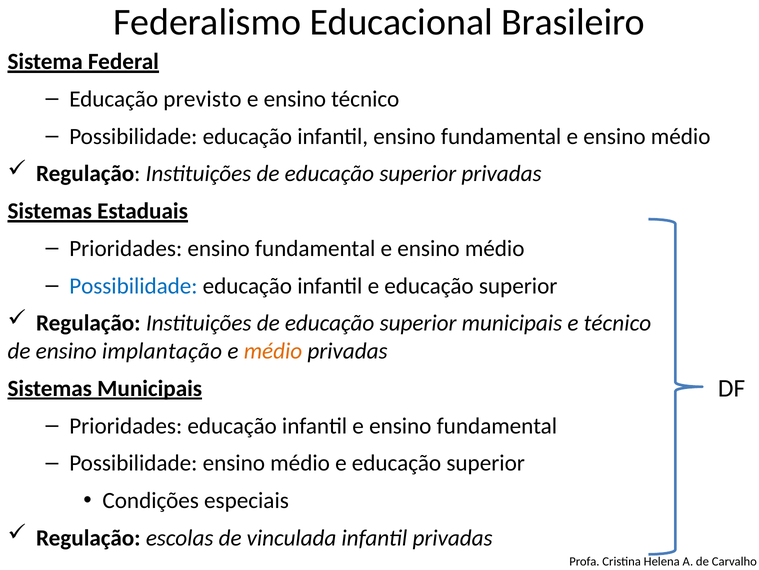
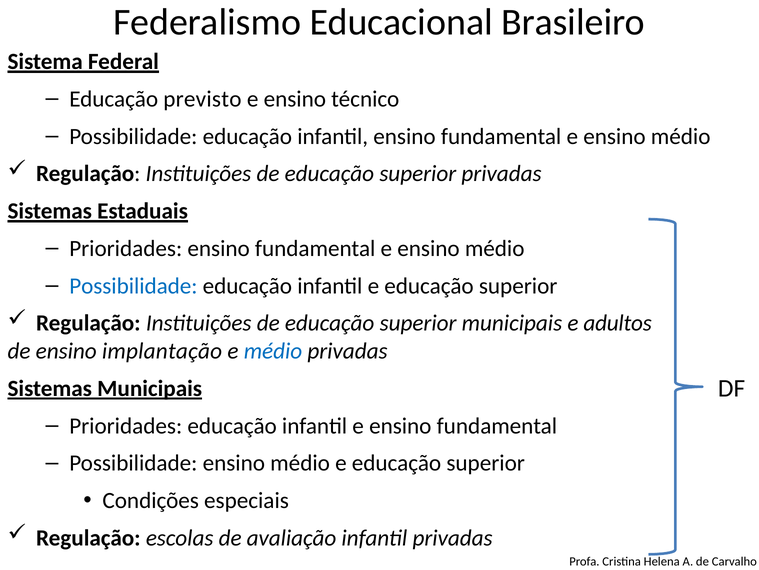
e técnico: técnico -> adultos
médio at (273, 351) colour: orange -> blue
vinculada: vinculada -> avaliação
